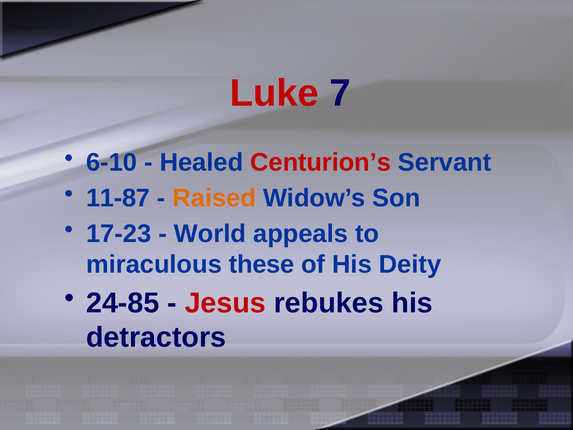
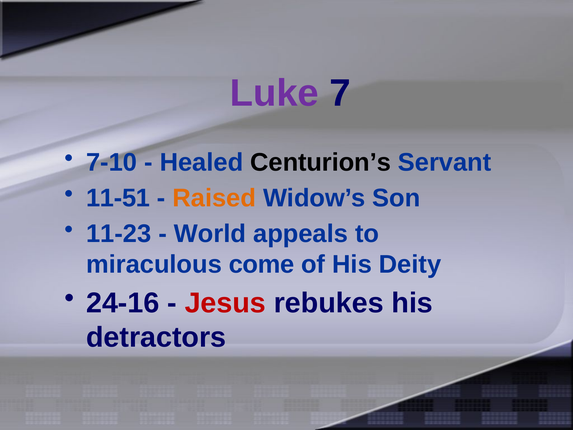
Luke colour: red -> purple
6-10: 6-10 -> 7-10
Centurion’s colour: red -> black
11-87: 11-87 -> 11-51
17-23: 17-23 -> 11-23
these: these -> come
24-85: 24-85 -> 24-16
